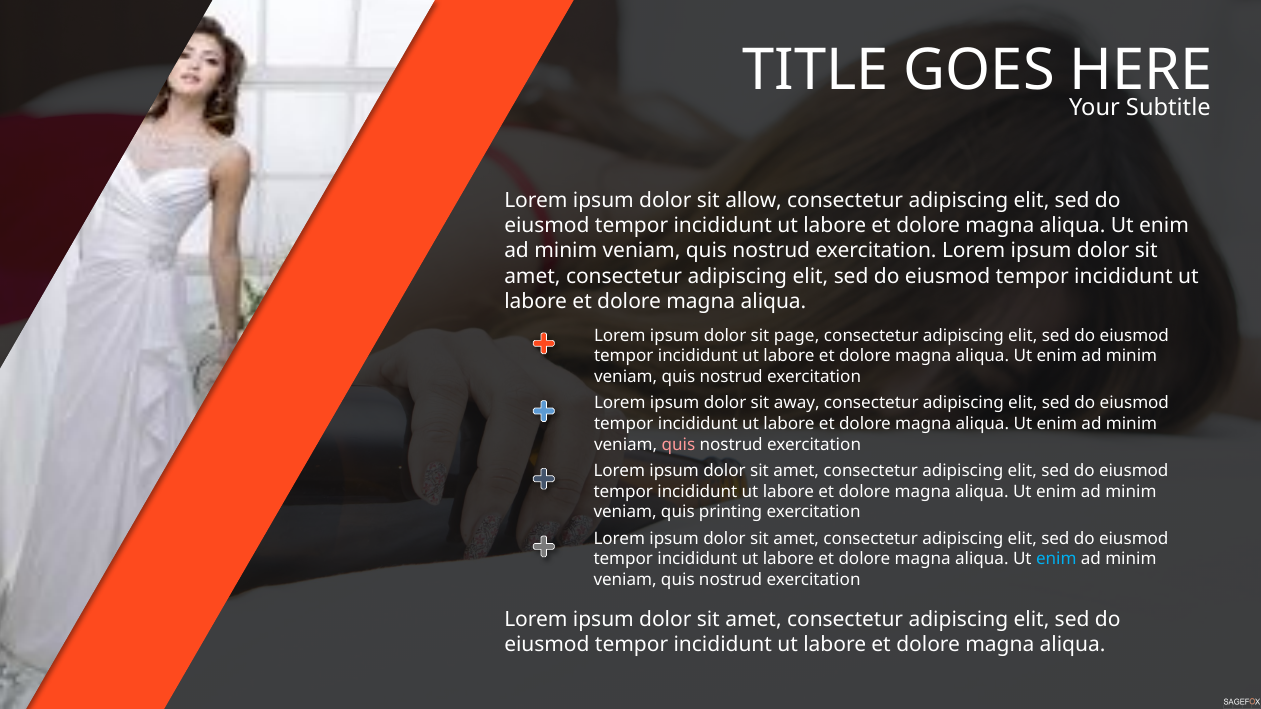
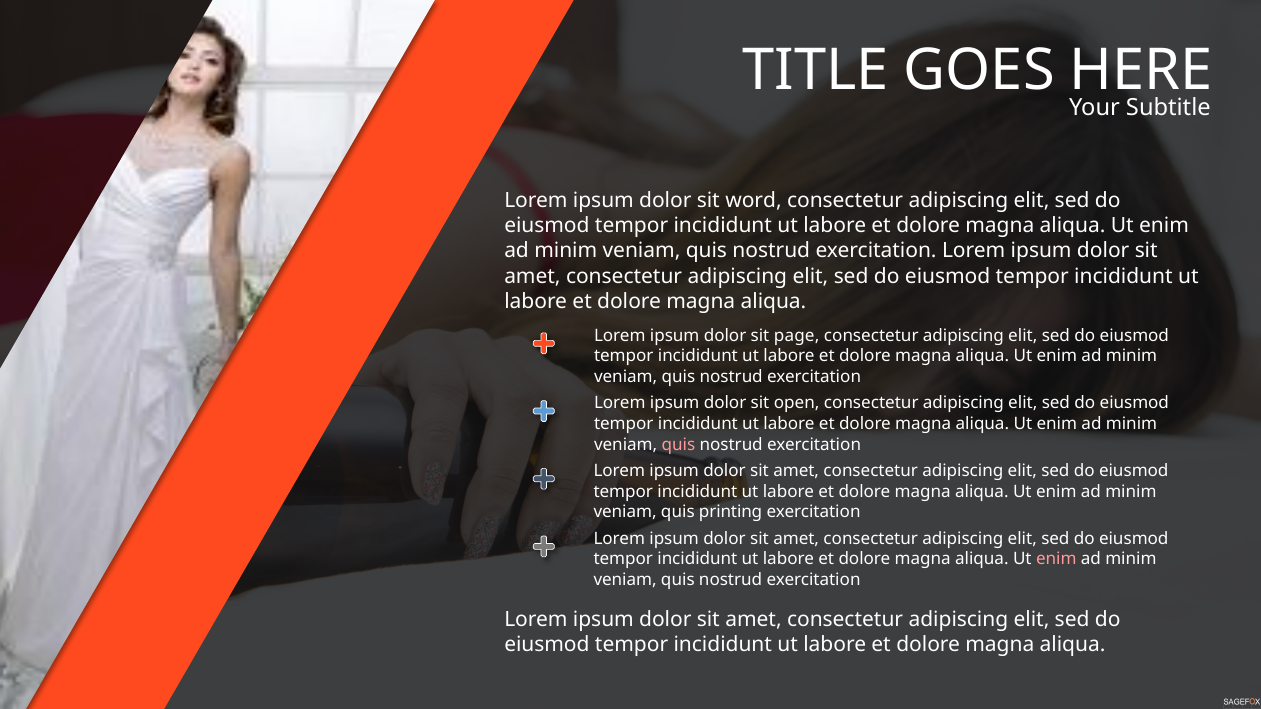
allow: allow -> word
away: away -> open
enim at (1056, 559) colour: light blue -> pink
